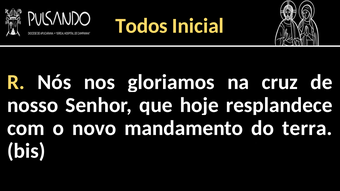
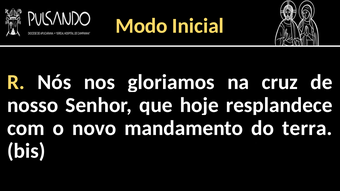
Todos: Todos -> Modo
